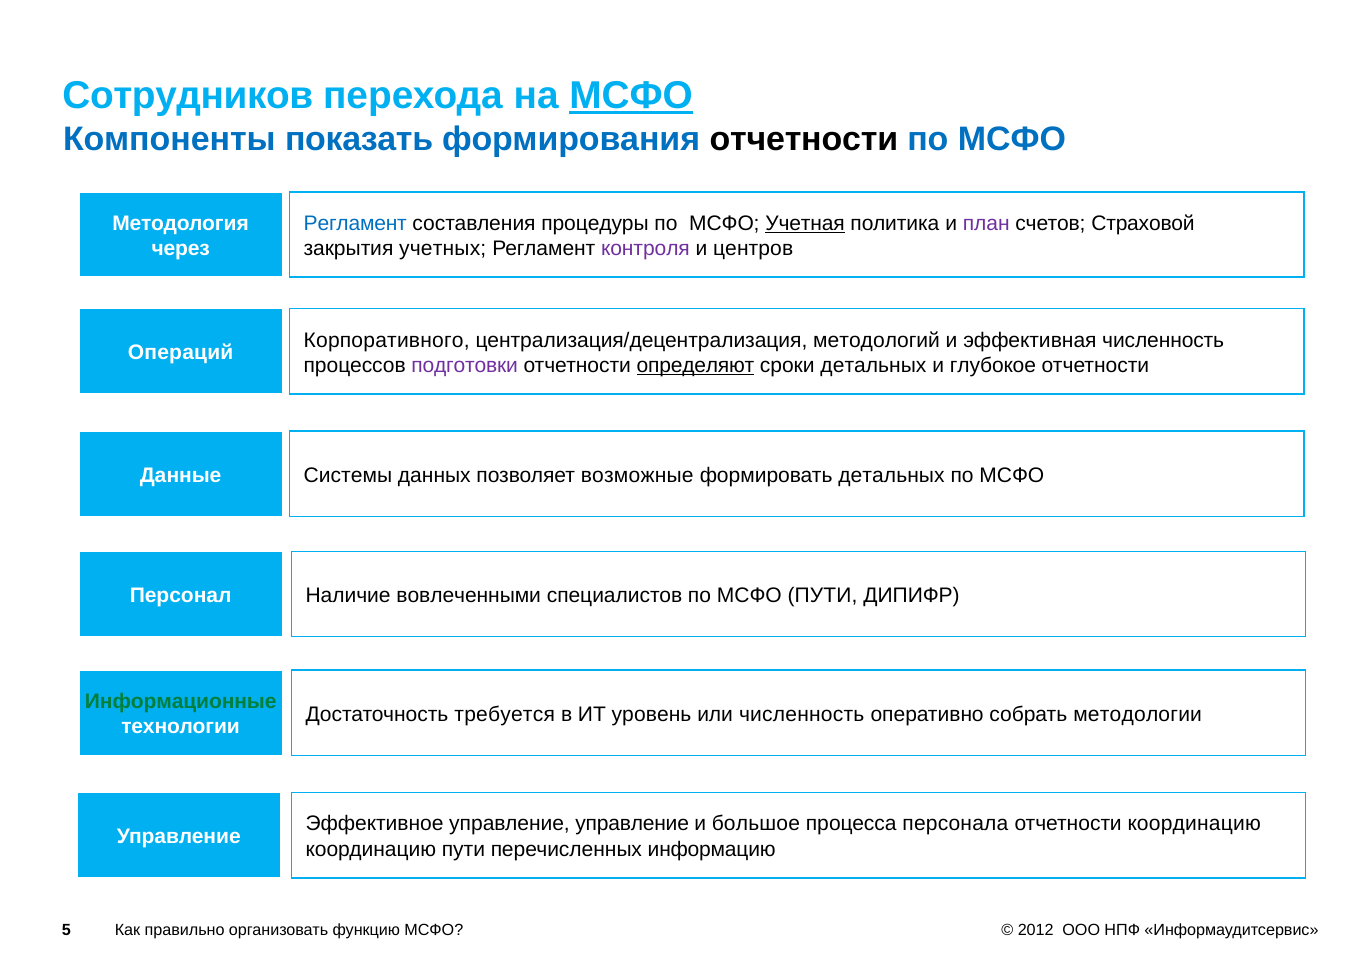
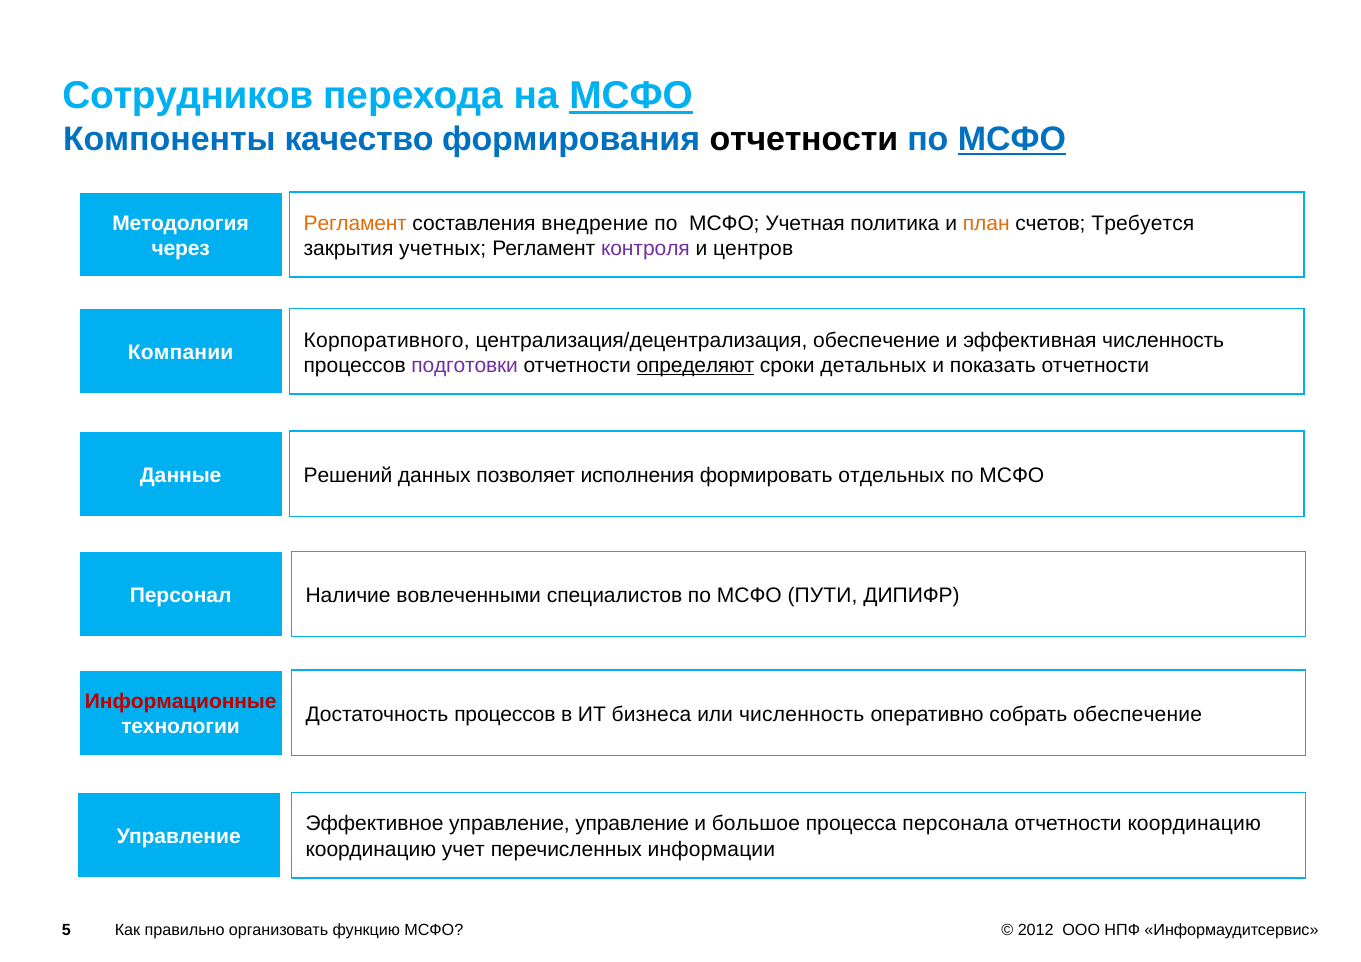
показать: показать -> качество
МСФО at (1012, 139) underline: none -> present
Регламент at (355, 223) colour: blue -> orange
процедуры: процедуры -> внедрение
Учетная underline: present -> none
план colour: purple -> orange
Страховой: Страховой -> Требуется
централизация/децентрализация методологий: методологий -> обеспечение
Операций: Операций -> Компании
глубокое: глубокое -> показать
Системы: Системы -> Решений
возможные: возможные -> исполнения
формировать детальных: детальных -> отдельных
Информационные colour: green -> red
Достаточность требуется: требуется -> процессов
уровень: уровень -> бизнеса
собрать методологии: методологии -> обеспечение
координацию пути: пути -> учет
информацию: информацию -> информации
